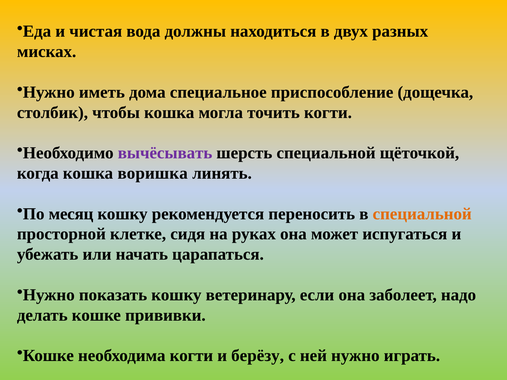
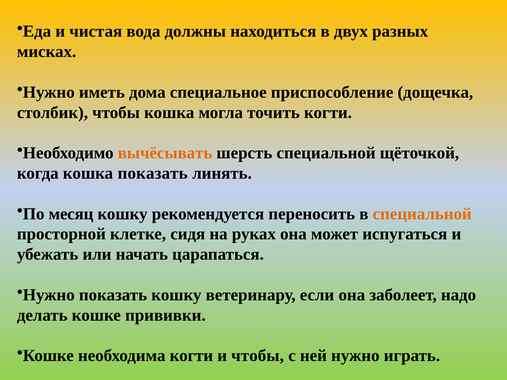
вычёсывать colour: purple -> orange
кошка воришка: воришка -> показать
и берёзу: берёзу -> чтобы
